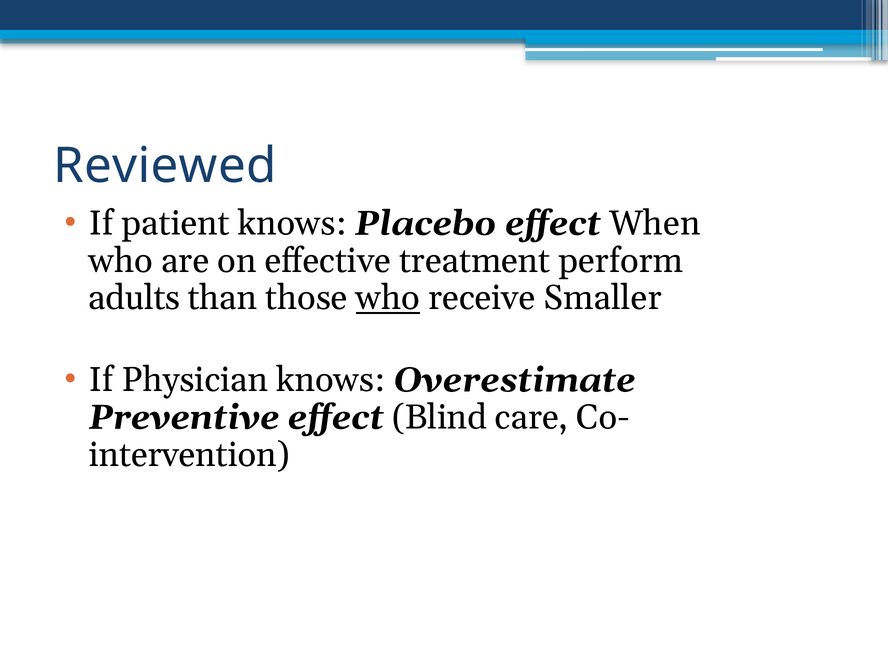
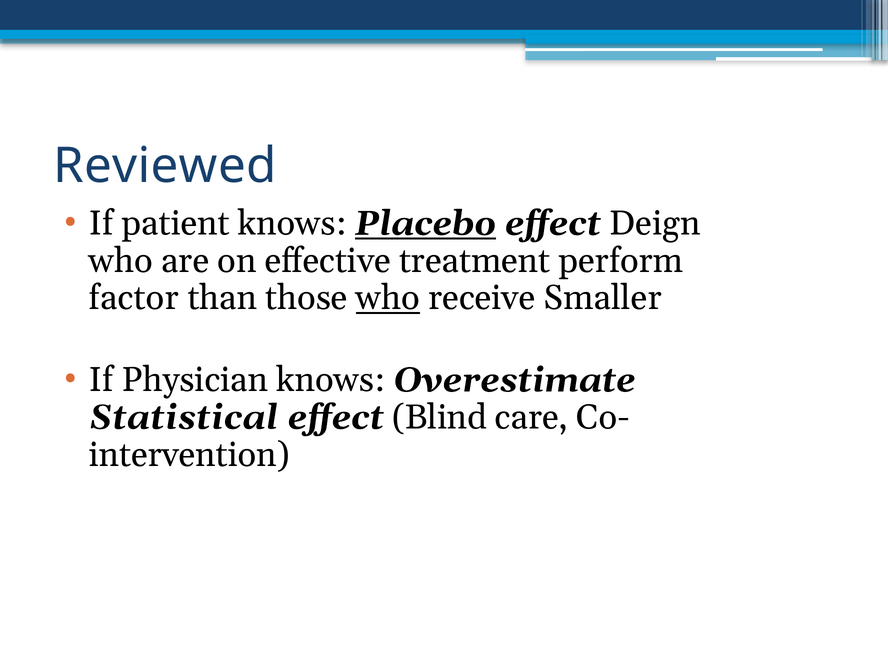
Placebo underline: none -> present
When: When -> Deign
adults: adults -> factor
Preventive: Preventive -> Statistical
